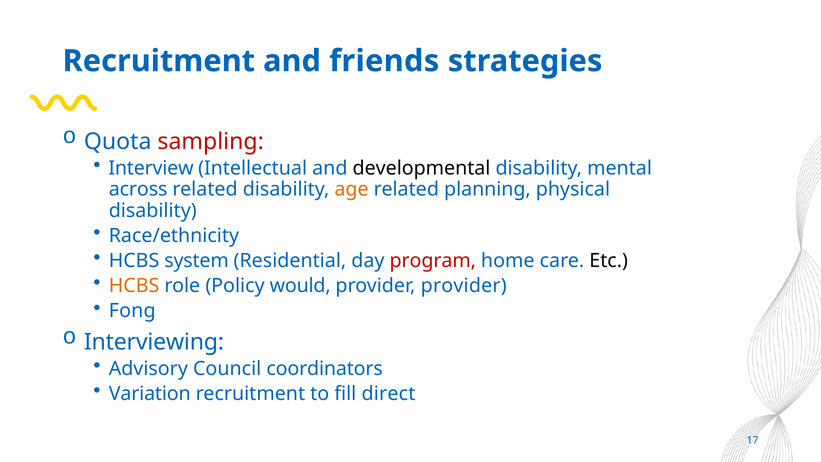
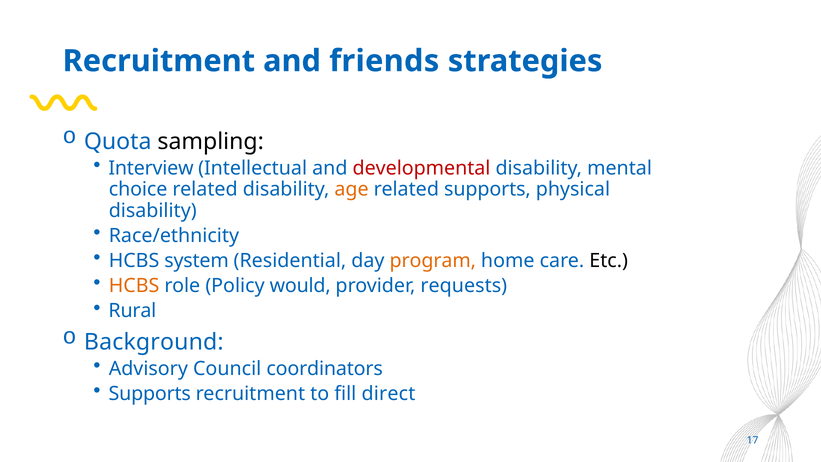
sampling colour: red -> black
developmental colour: black -> red
across: across -> choice
related planning: planning -> supports
program colour: red -> orange
provider provider: provider -> requests
Fong: Fong -> Rural
Interviewing: Interviewing -> Background
Variation at (150, 394): Variation -> Supports
